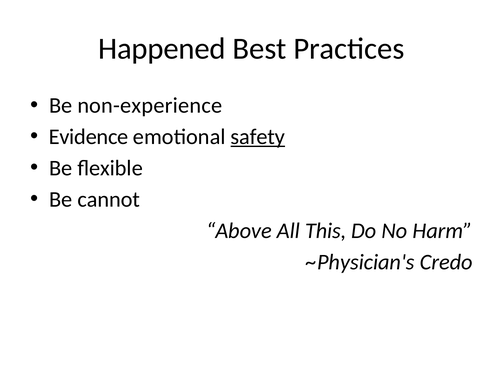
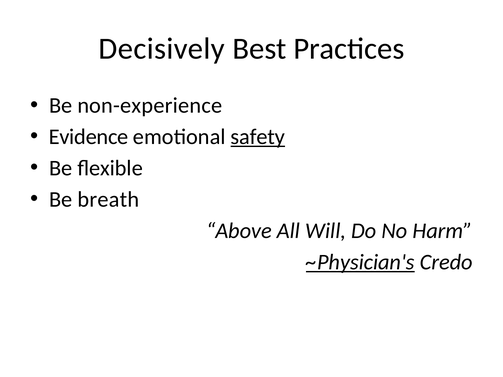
Happened: Happened -> Decisively
cannot: cannot -> breath
This: This -> Will
~Physician's underline: none -> present
